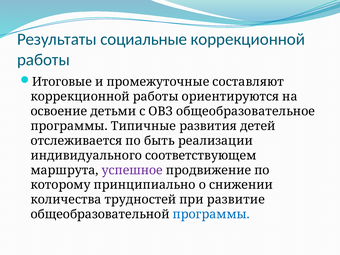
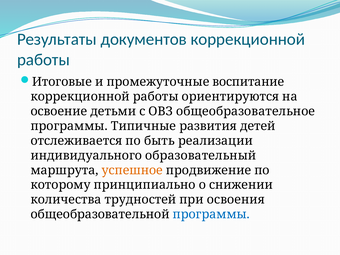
социальные: социальные -> документов
составляют: составляют -> воспитание
соответствующем: соответствующем -> образовательный
успешное colour: purple -> orange
развитие: развитие -> освоения
